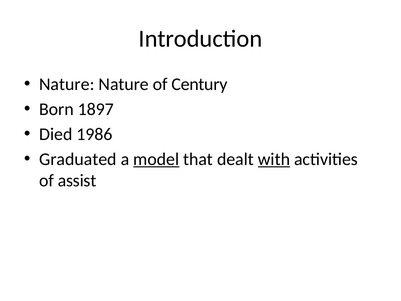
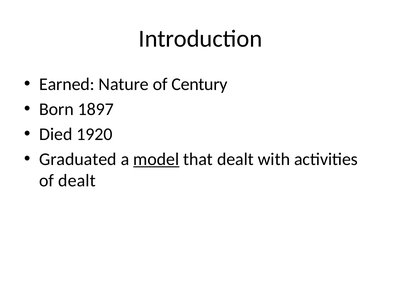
Nature at (67, 84): Nature -> Earned
1986: 1986 -> 1920
with underline: present -> none
of assist: assist -> dealt
